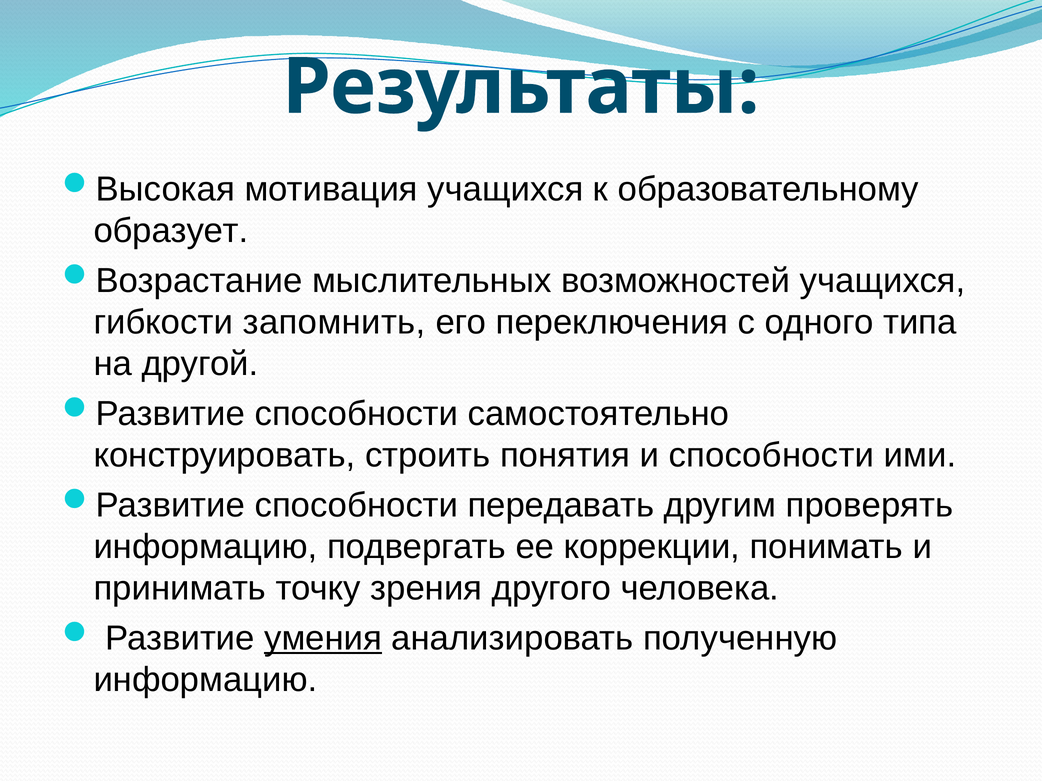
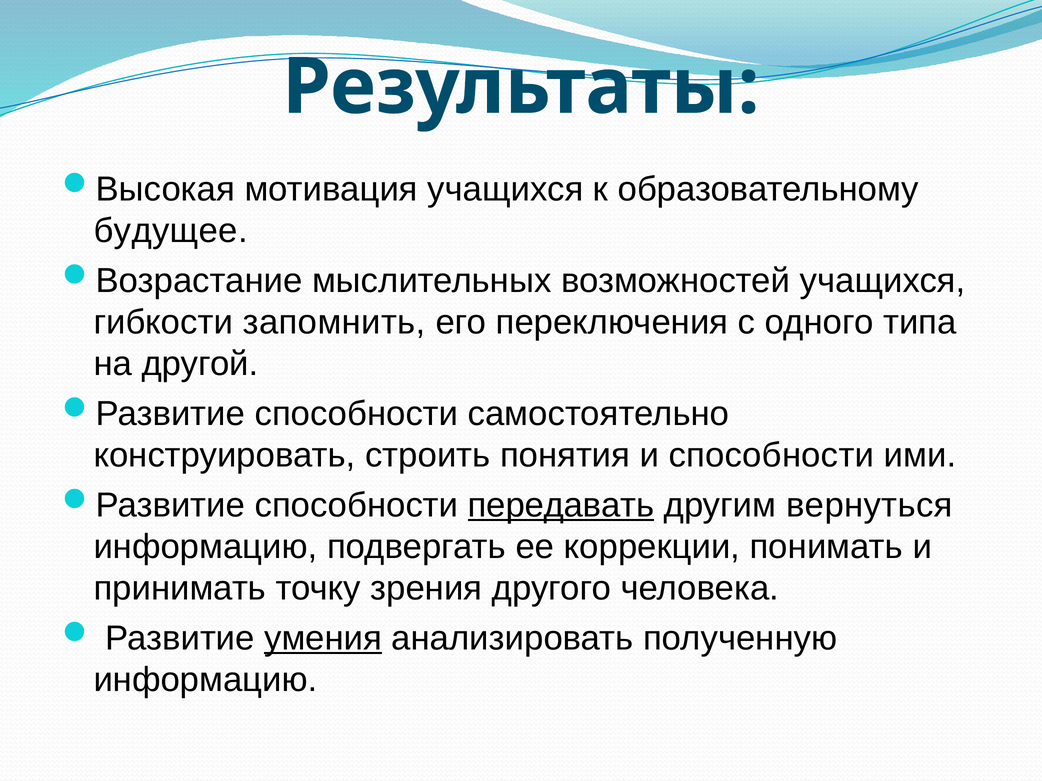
образует: образует -> будущее
передавать underline: none -> present
проверять: проверять -> вернуться
